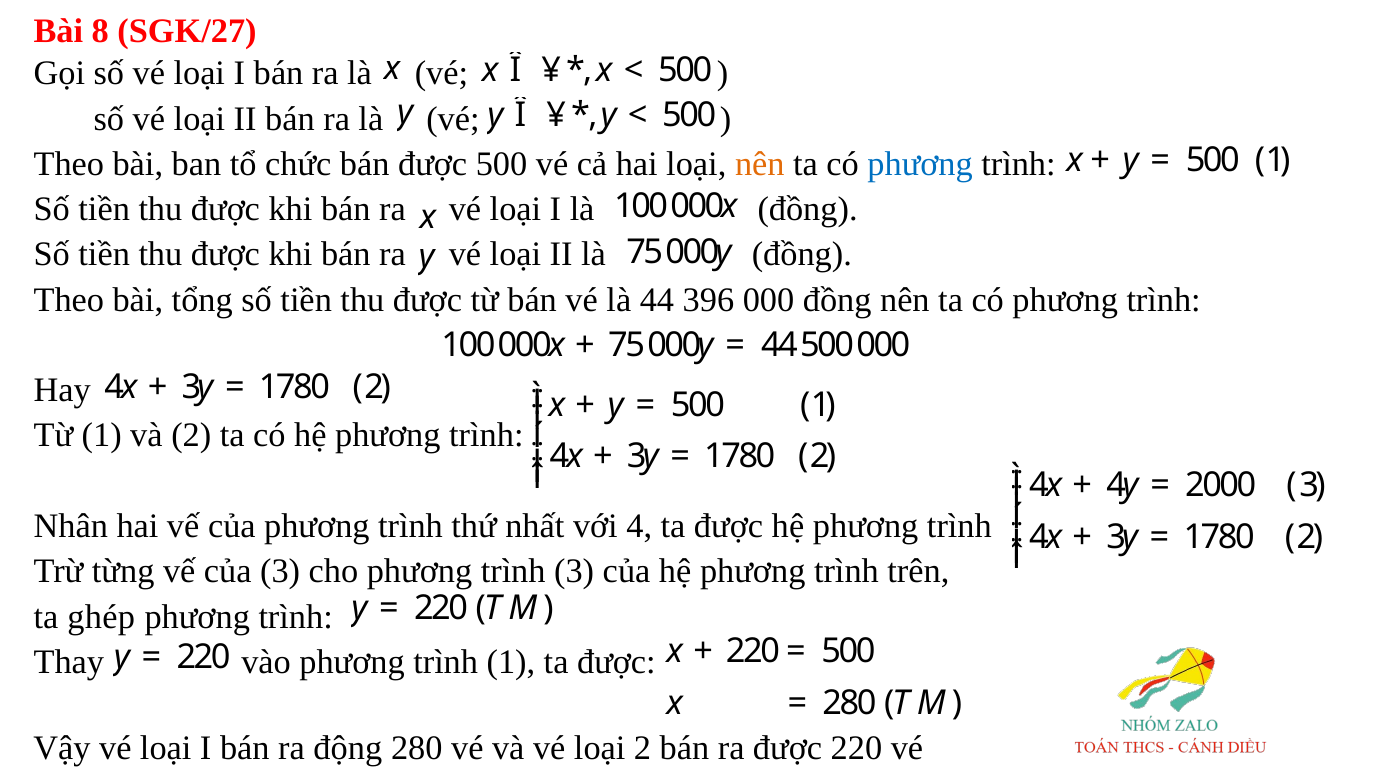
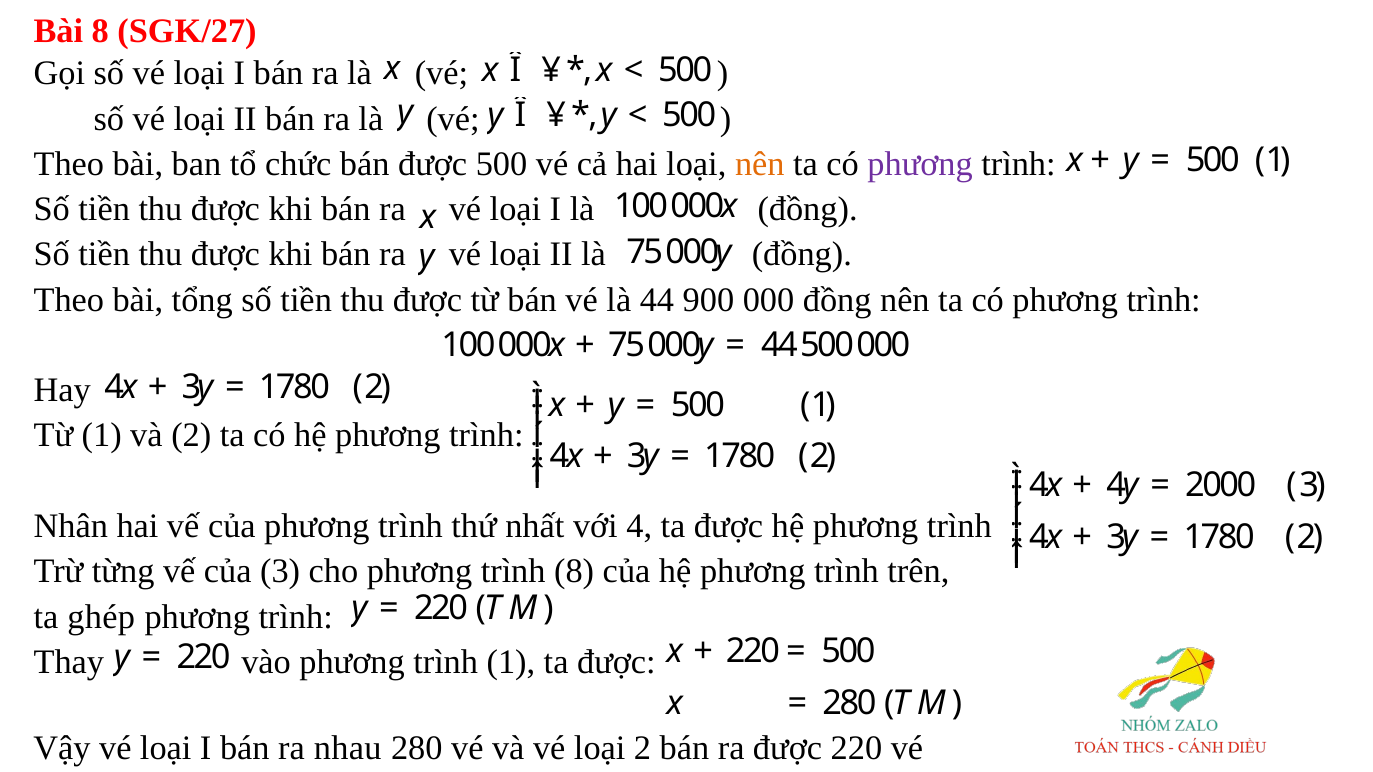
phương at (920, 164) colour: blue -> purple
396: 396 -> 900
trình 3: 3 -> 8
động: động -> nhau
